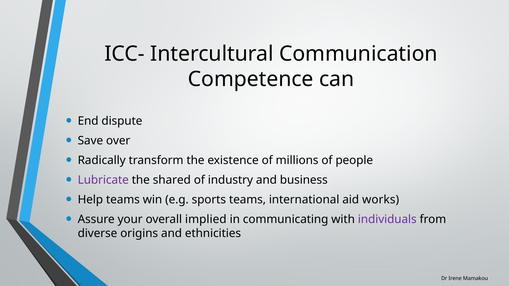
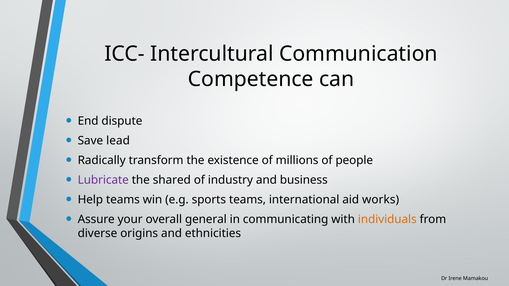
over: over -> lead
implied: implied -> general
individuals colour: purple -> orange
